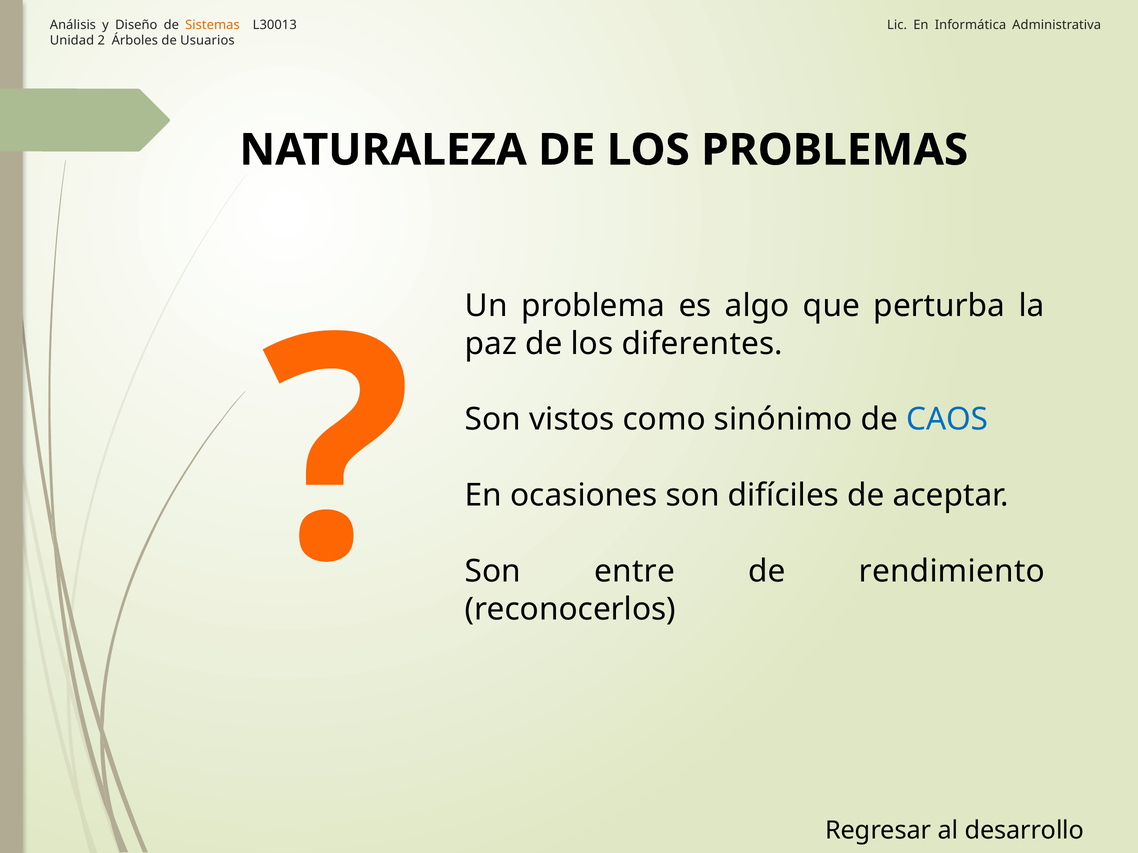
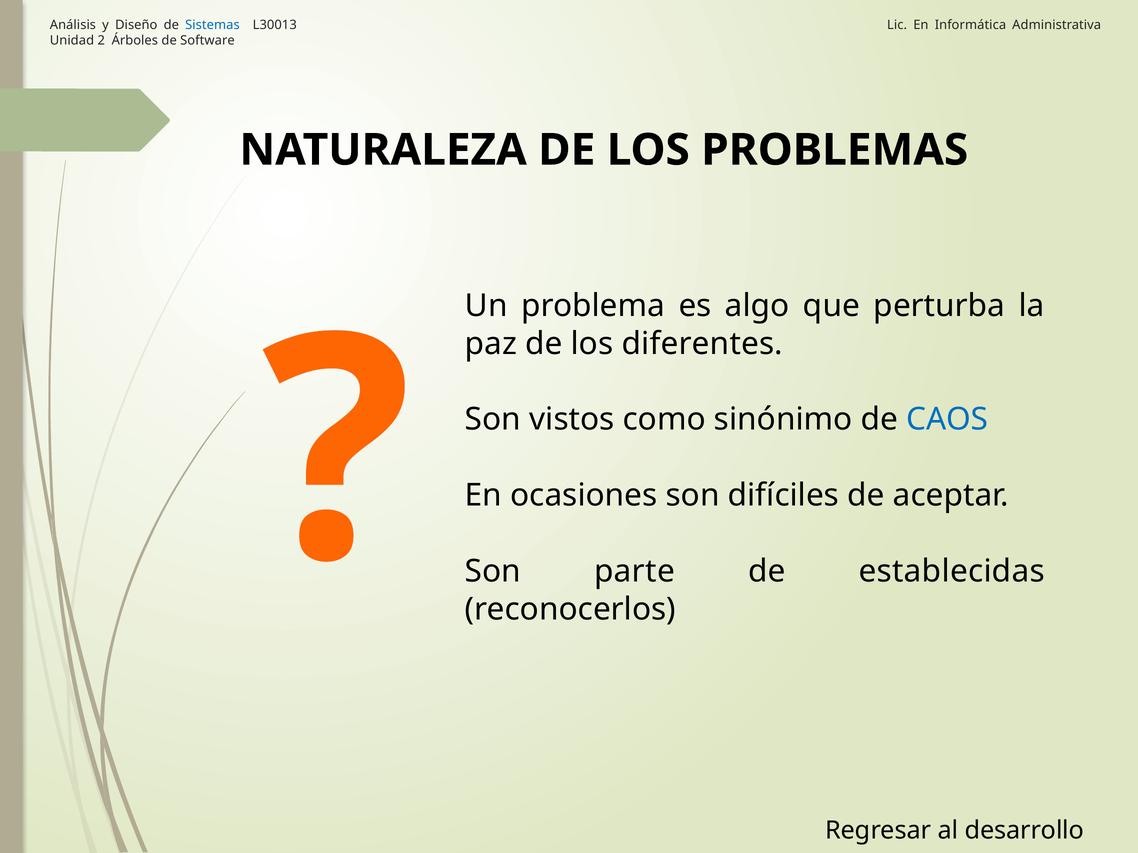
Sistemas colour: orange -> blue
Usuarios: Usuarios -> Software
entre: entre -> parte
rendimiento: rendimiento -> establecidas
